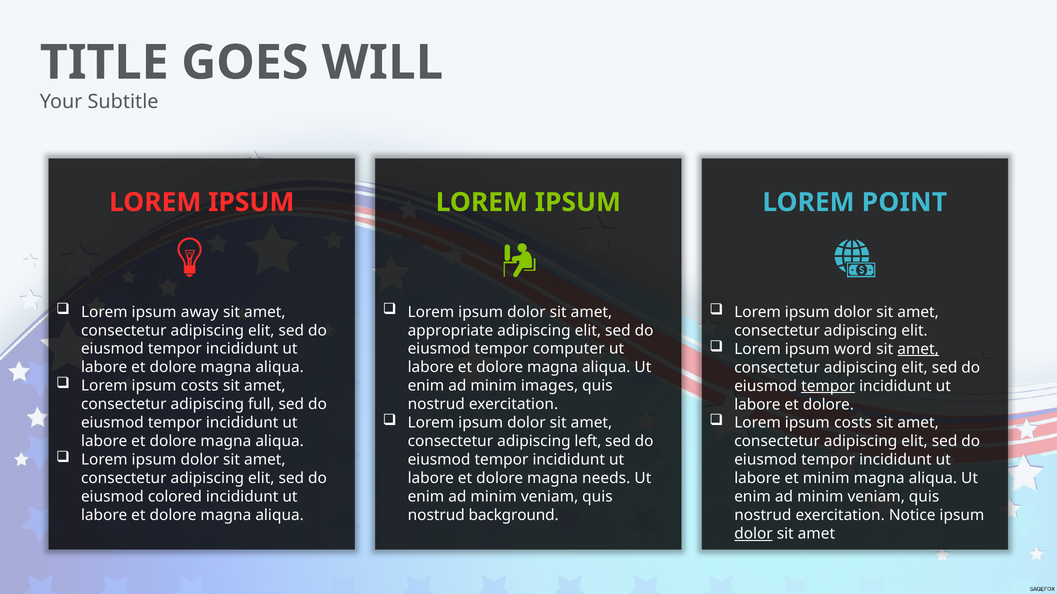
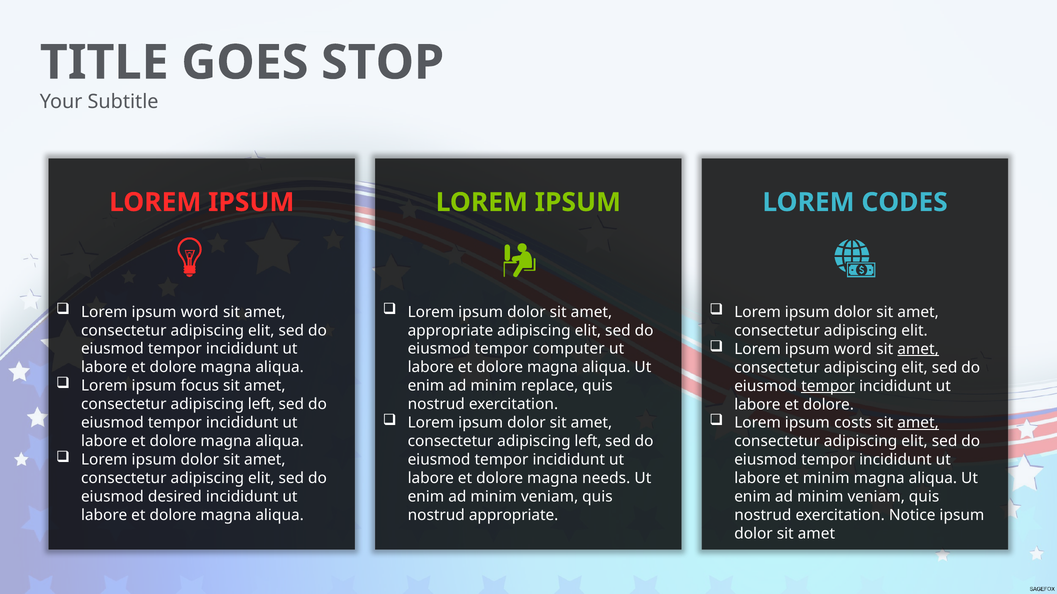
WILL: WILL -> STOP
POINT: POINT -> CODES
away at (200, 312): away -> word
costs at (200, 386): costs -> focus
images: images -> replace
full at (261, 405): full -> left
amet at (918, 423) underline: none -> present
colored: colored -> desired
nostrud background: background -> appropriate
dolor at (754, 534) underline: present -> none
